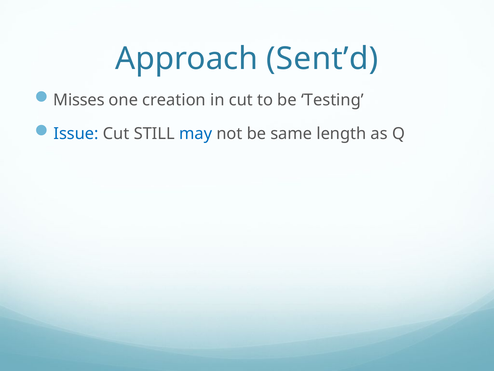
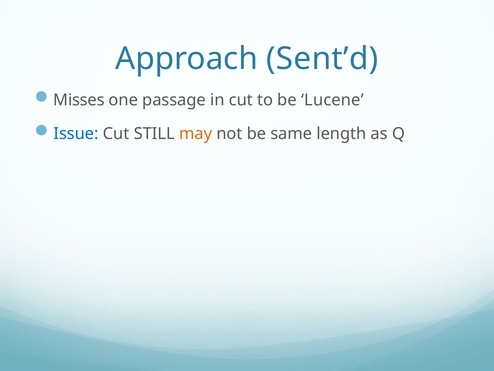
creation: creation -> passage
Testing: Testing -> Lucene
may colour: blue -> orange
